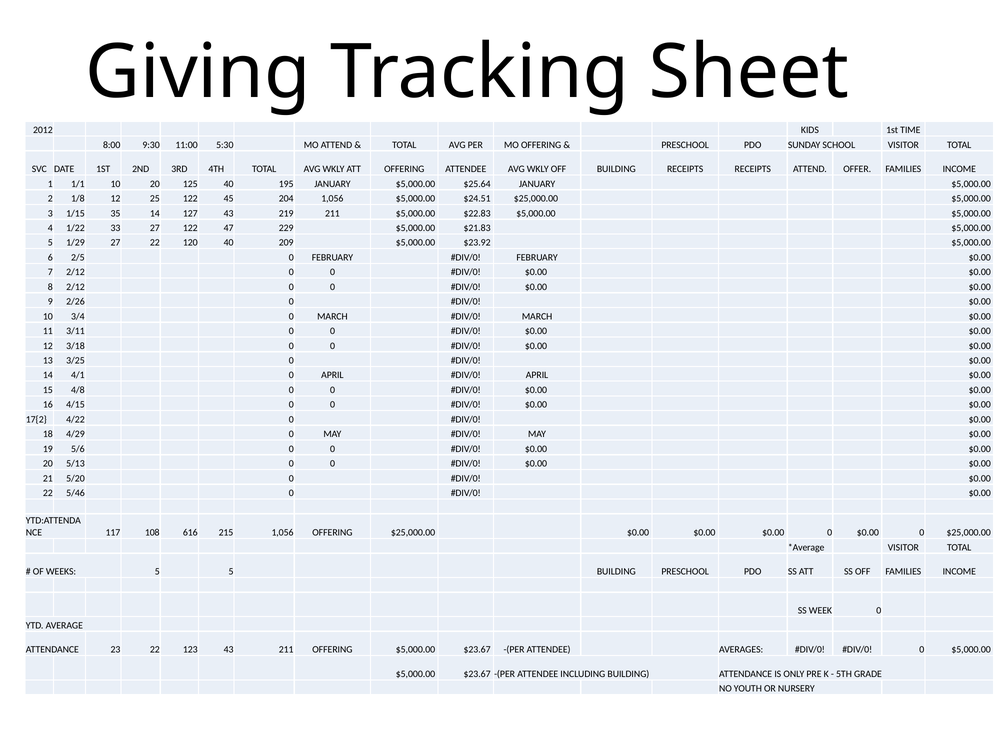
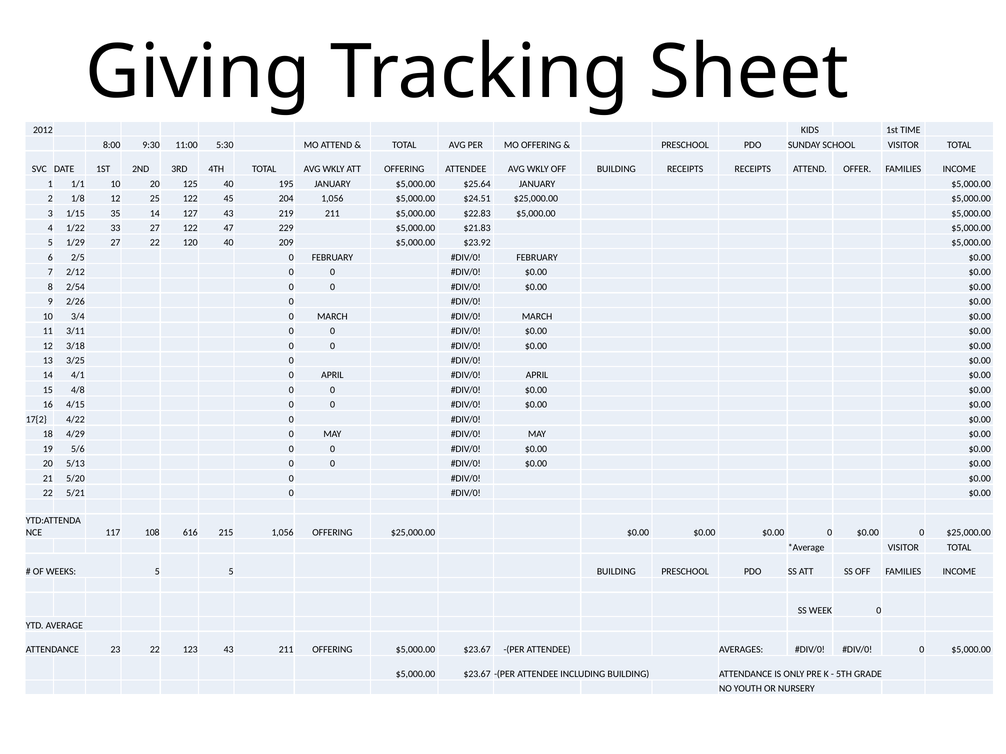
8 2/12: 2/12 -> 2/54
5/46: 5/46 -> 5/21
